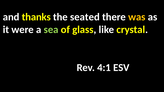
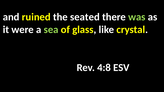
thanks: thanks -> ruined
was colour: yellow -> light green
4:1: 4:1 -> 4:8
